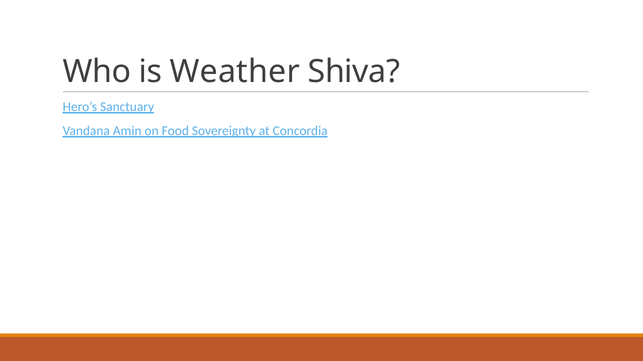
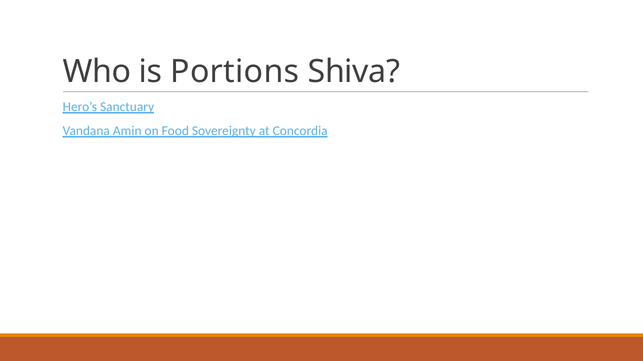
Weather: Weather -> Portions
